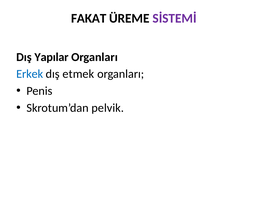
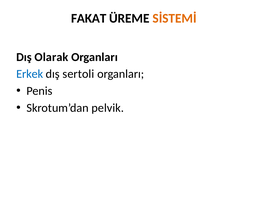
SİSTEMİ colour: purple -> orange
Yapılar: Yapılar -> Olarak
etmek: etmek -> sertoli
